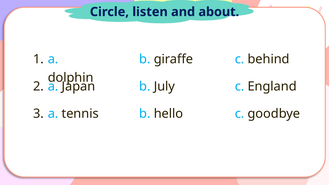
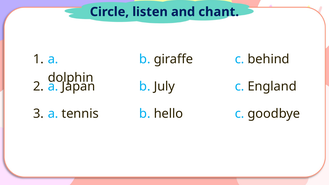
about: about -> chant
